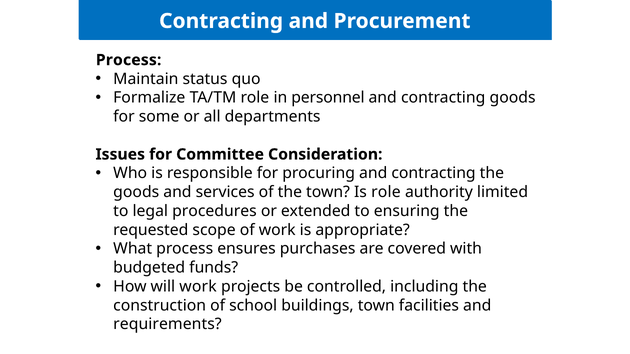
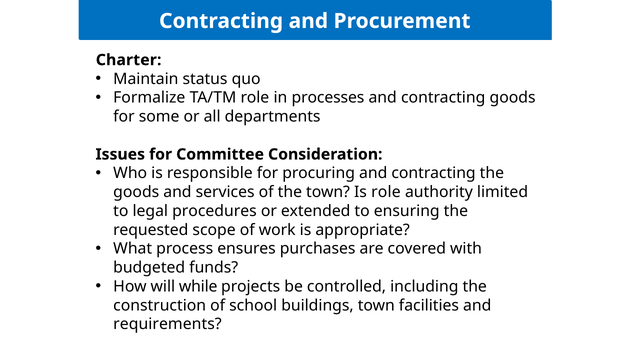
Process at (129, 60): Process -> Charter
personnel: personnel -> processes
will work: work -> while
